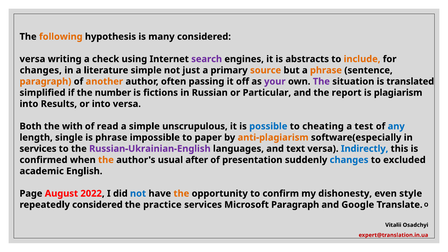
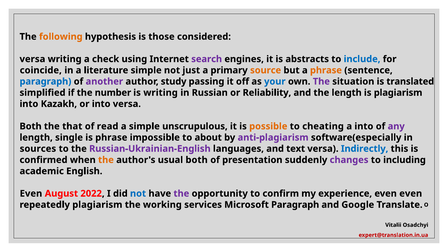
many: many -> those
include colour: orange -> blue
changes at (41, 70): changes -> coincide
paragraph at (45, 81) colour: orange -> blue
another colour: orange -> purple
often: often -> study
your colour: purple -> blue
is fictions: fictions -> writing
Particular: Particular -> Reliability
the report: report -> length
Results: Results -> Kazakh
with: with -> that
possible colour: blue -> orange
a test: test -> into
any colour: blue -> purple
paper: paper -> about
anti-plagiarism colour: orange -> purple
services at (38, 149): services -> sources
usual after: after -> both
changes at (349, 160) colour: blue -> purple
excluded: excluded -> including
Page at (31, 194): Page -> Even
the at (181, 194) colour: orange -> purple
dishonesty: dishonesty -> experience
even style: style -> even
repeatedly considered: considered -> plagiarism
practice: practice -> working
